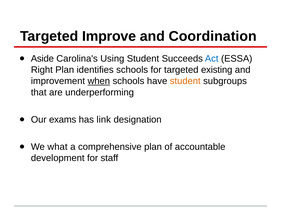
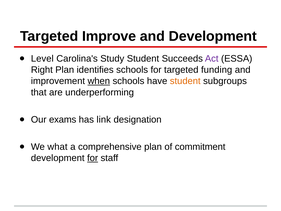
and Coordination: Coordination -> Development
Aside: Aside -> Level
Using: Using -> Study
Act colour: blue -> purple
existing: existing -> funding
accountable: accountable -> commitment
for at (93, 158) underline: none -> present
